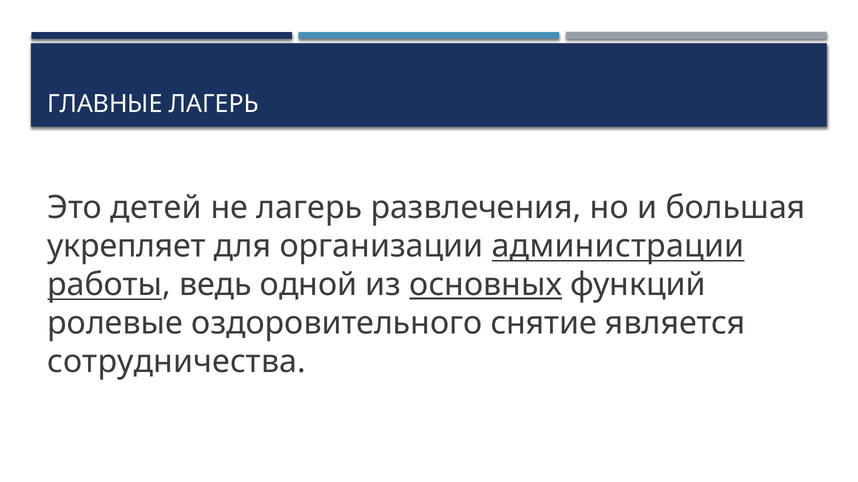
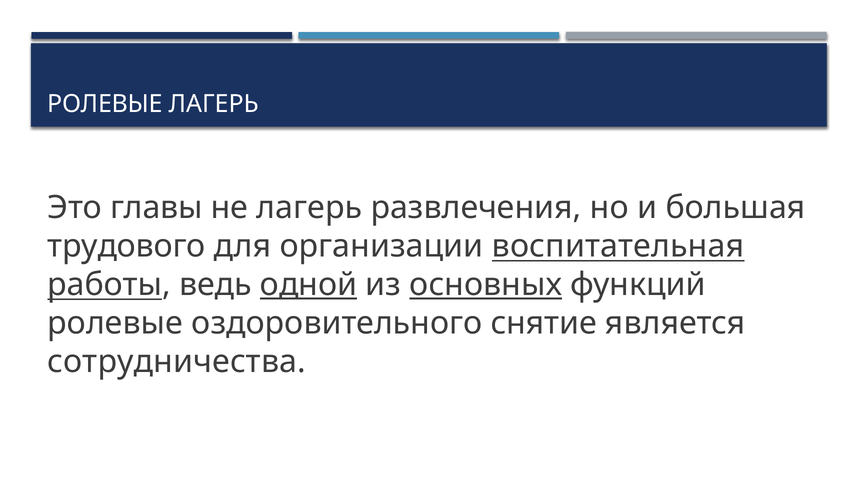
ГЛАВНЫЕ at (105, 104): ГЛАВНЫЕ -> РОЛЕВЫЕ
детей: детей -> главы
укрепляет: укрепляет -> трудового
администрации: администрации -> воспитательная
одной underline: none -> present
